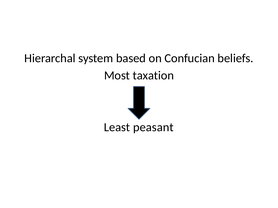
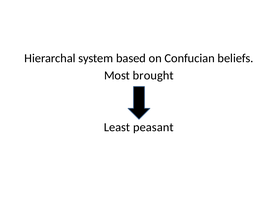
taxation: taxation -> brought
